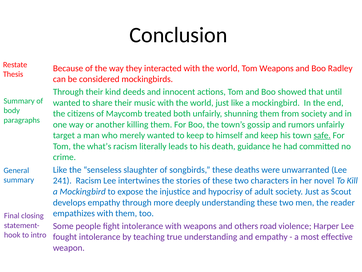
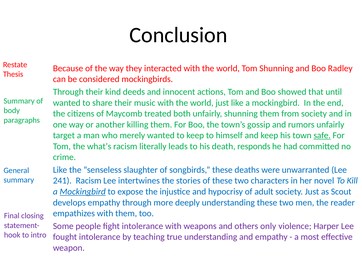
Tom Weapons: Weapons -> Shunning
guidance: guidance -> responds
Mockingbird at (83, 191) underline: none -> present
road: road -> only
